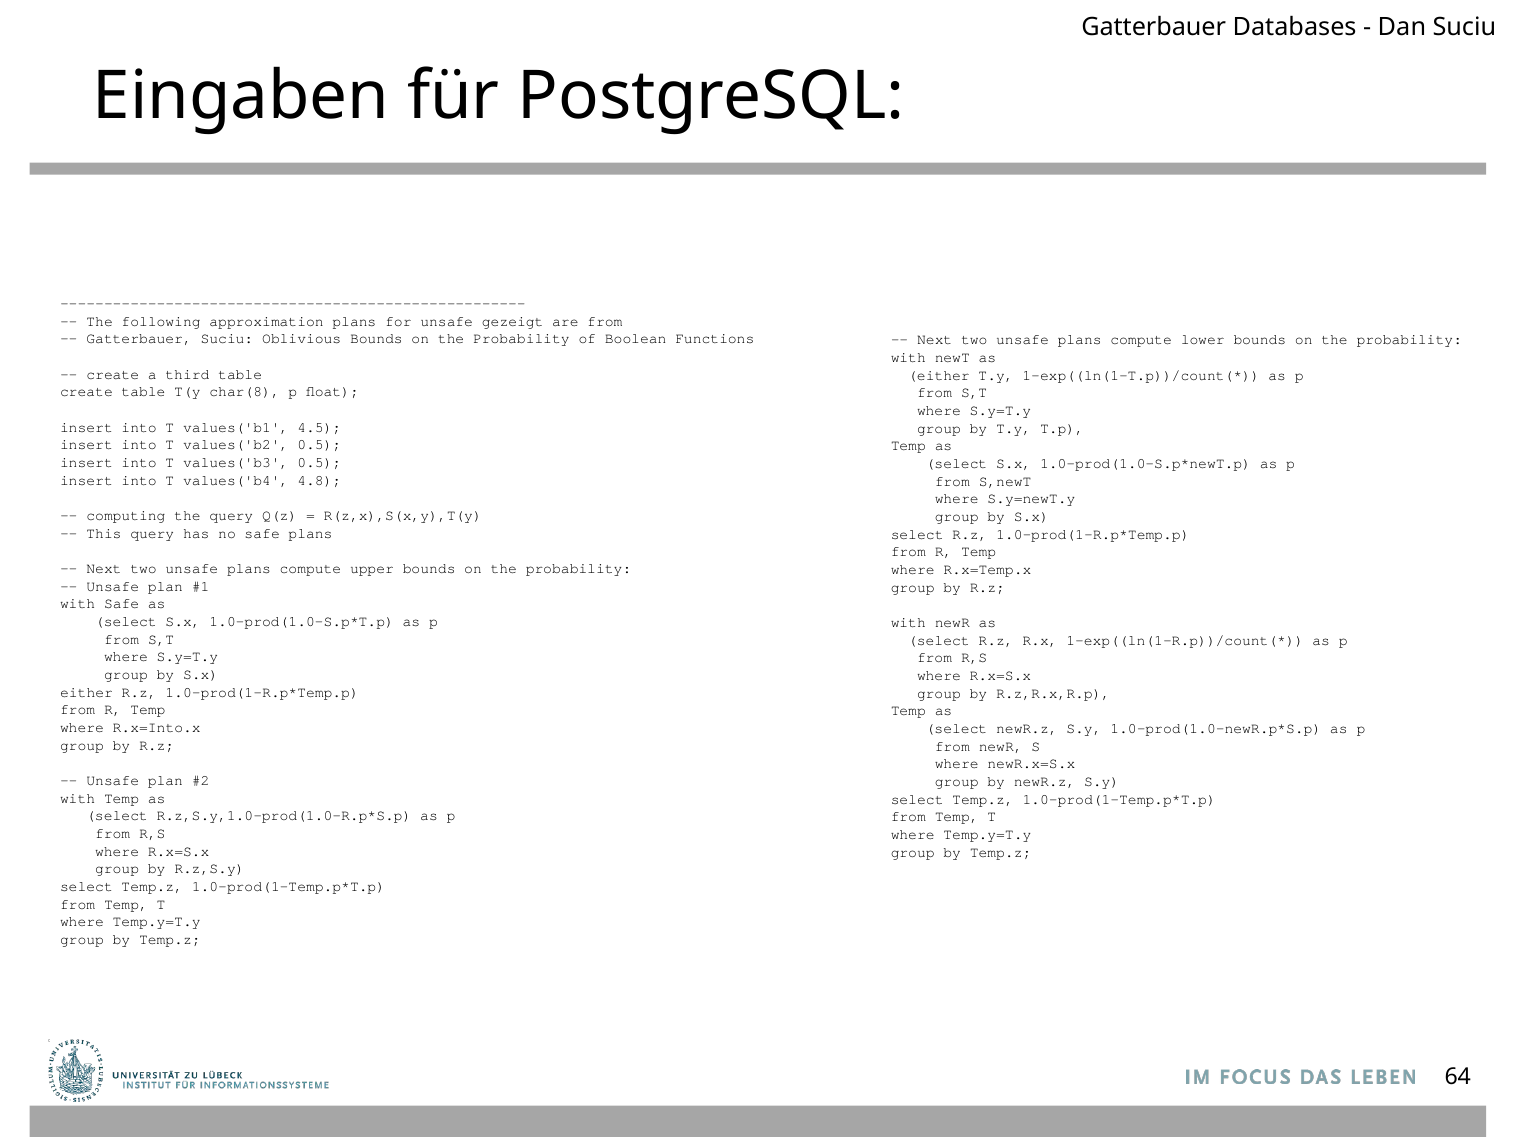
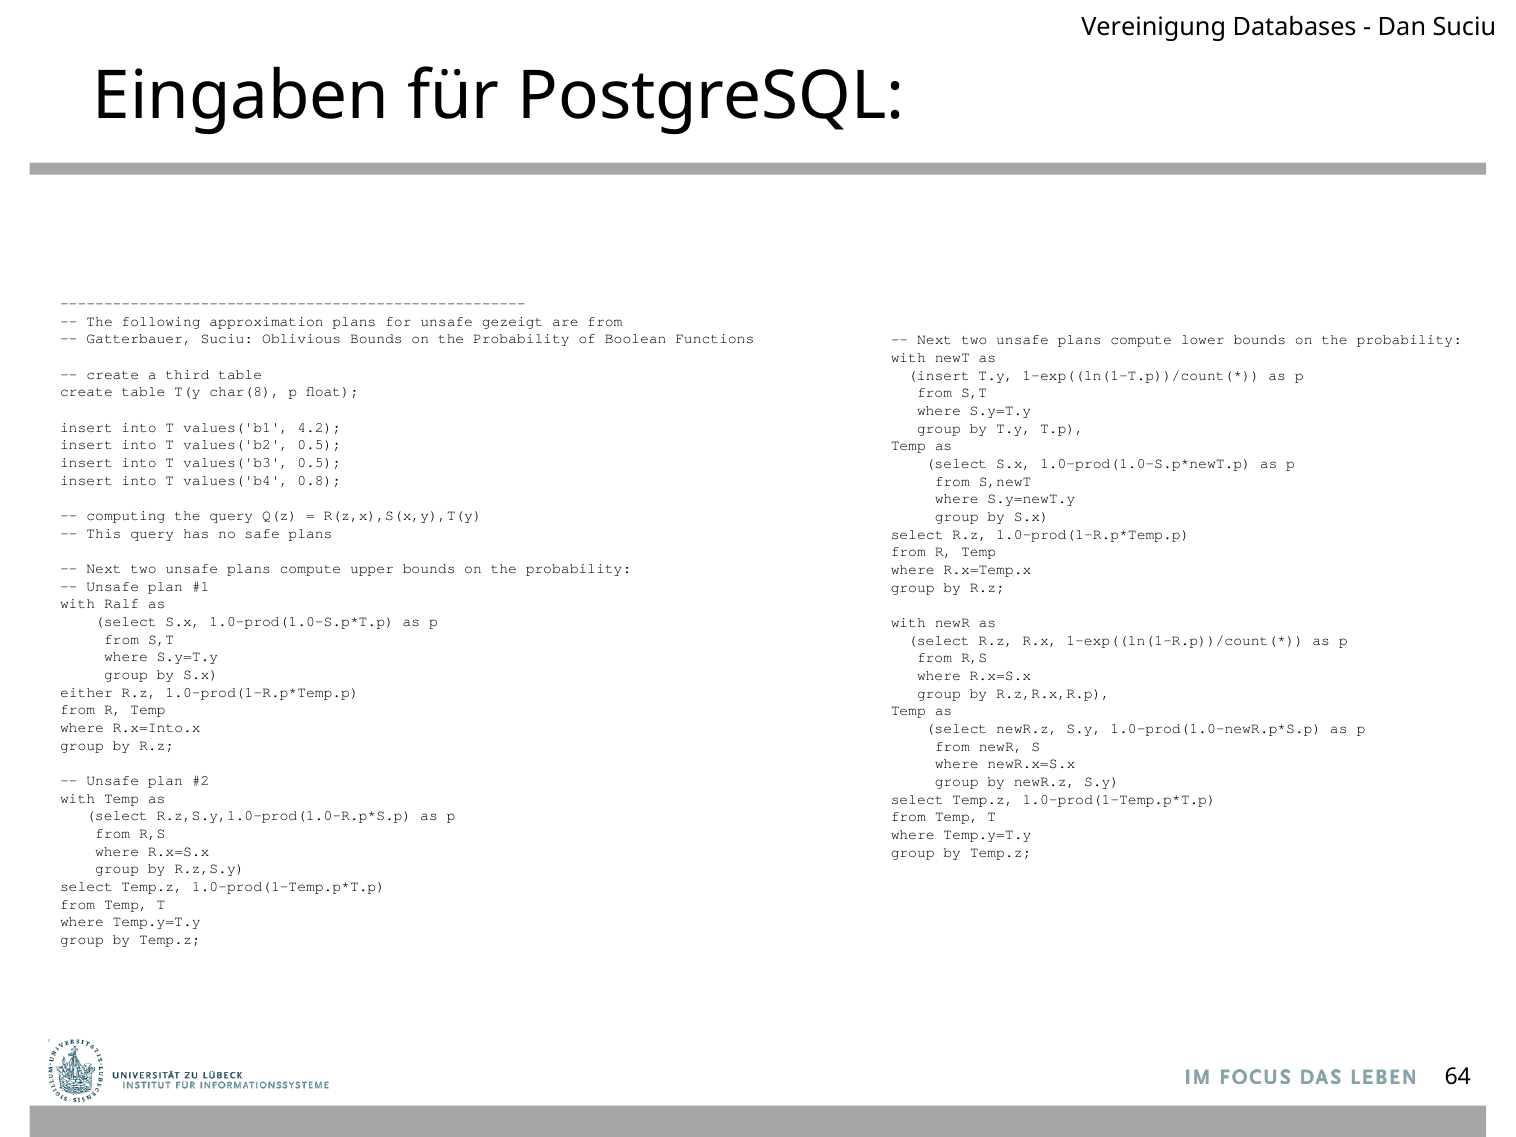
Gatterbauer at (1154, 27): Gatterbauer -> Vereinigung
either at (939, 375): either -> insert
4.5: 4.5 -> 4.2
4.8: 4.8 -> 0.8
with Safe: Safe -> Ralf
